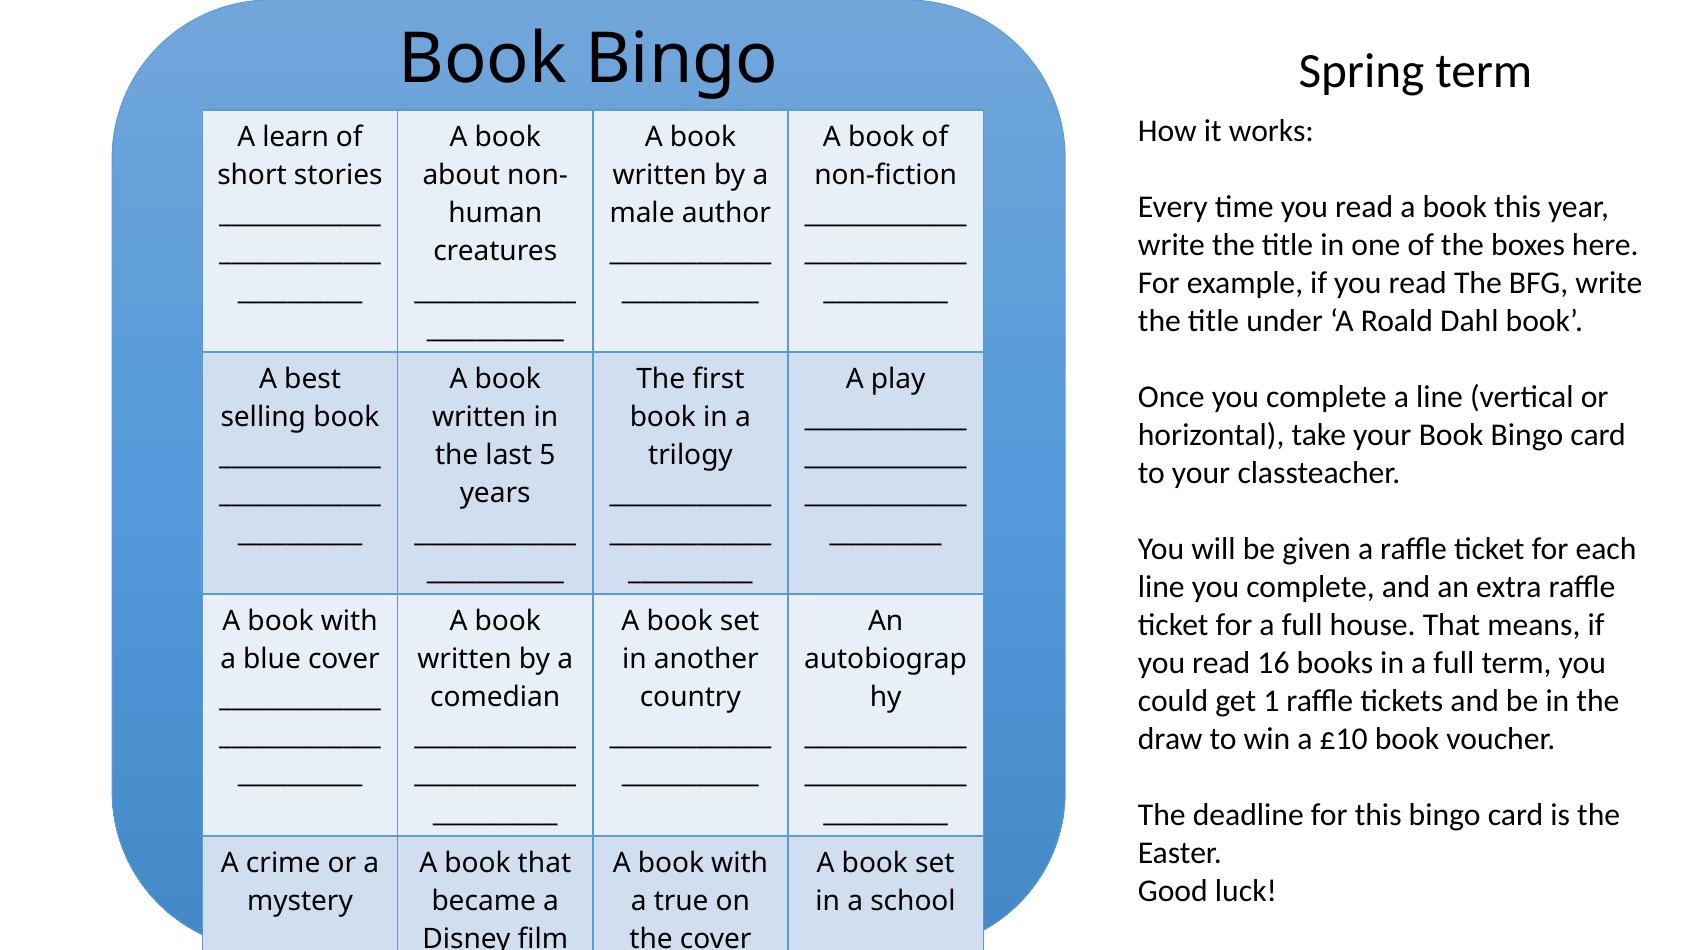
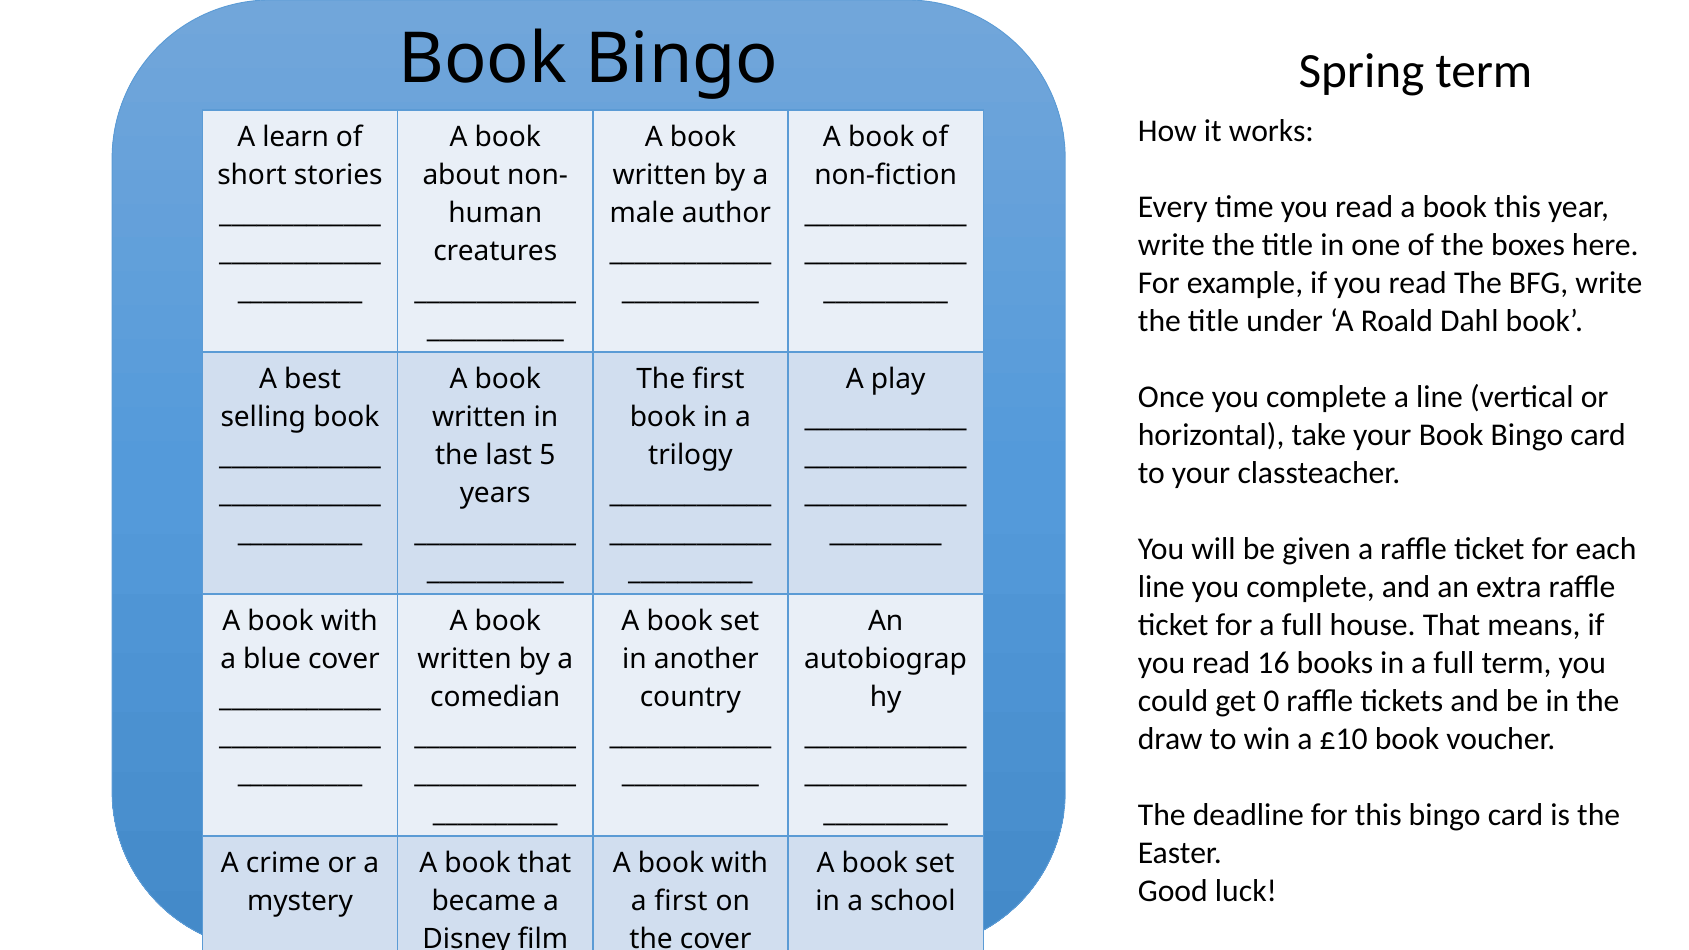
1: 1 -> 0
a true: true -> first
